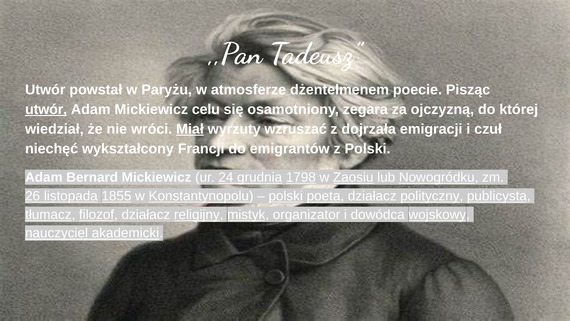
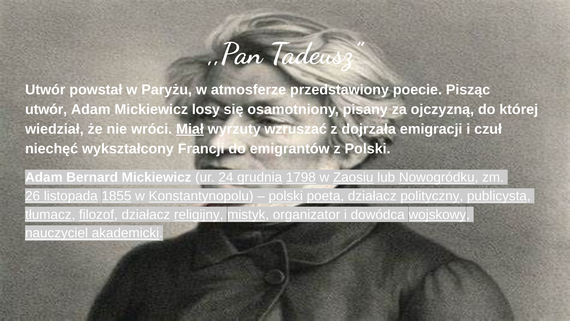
dżentelmenem: dżentelmenem -> przedstawiony
utwór at (46, 109) underline: present -> none
celu: celu -> losy
zegara: zegara -> pisany
